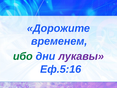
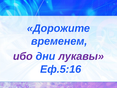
ибо colour: green -> purple
